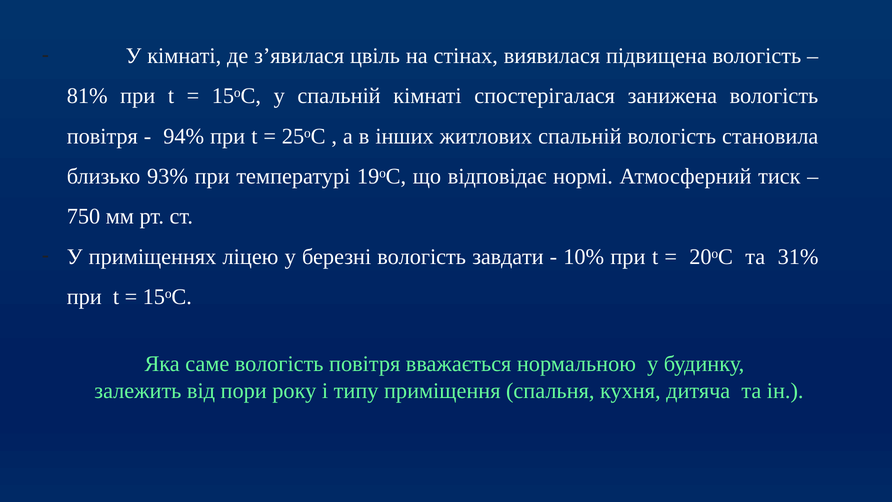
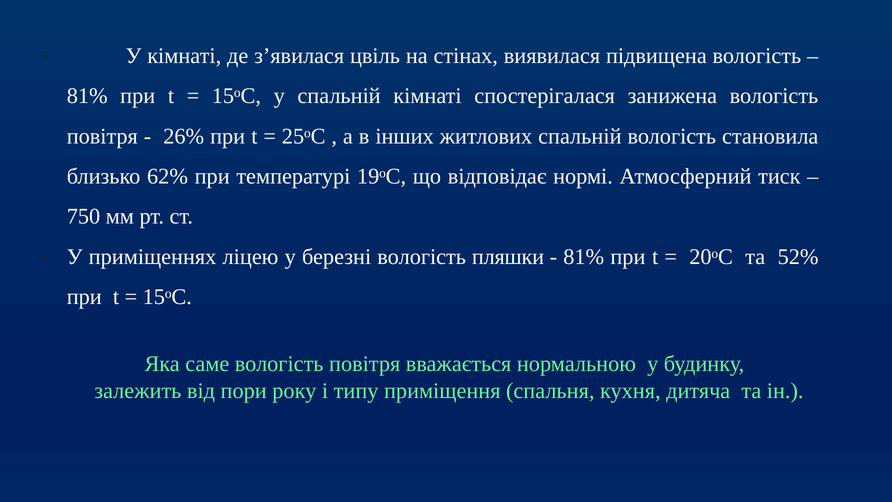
94%: 94% -> 26%
93%: 93% -> 62%
завдати: завдати -> пляшки
10% at (584, 257): 10% -> 81%
31%: 31% -> 52%
